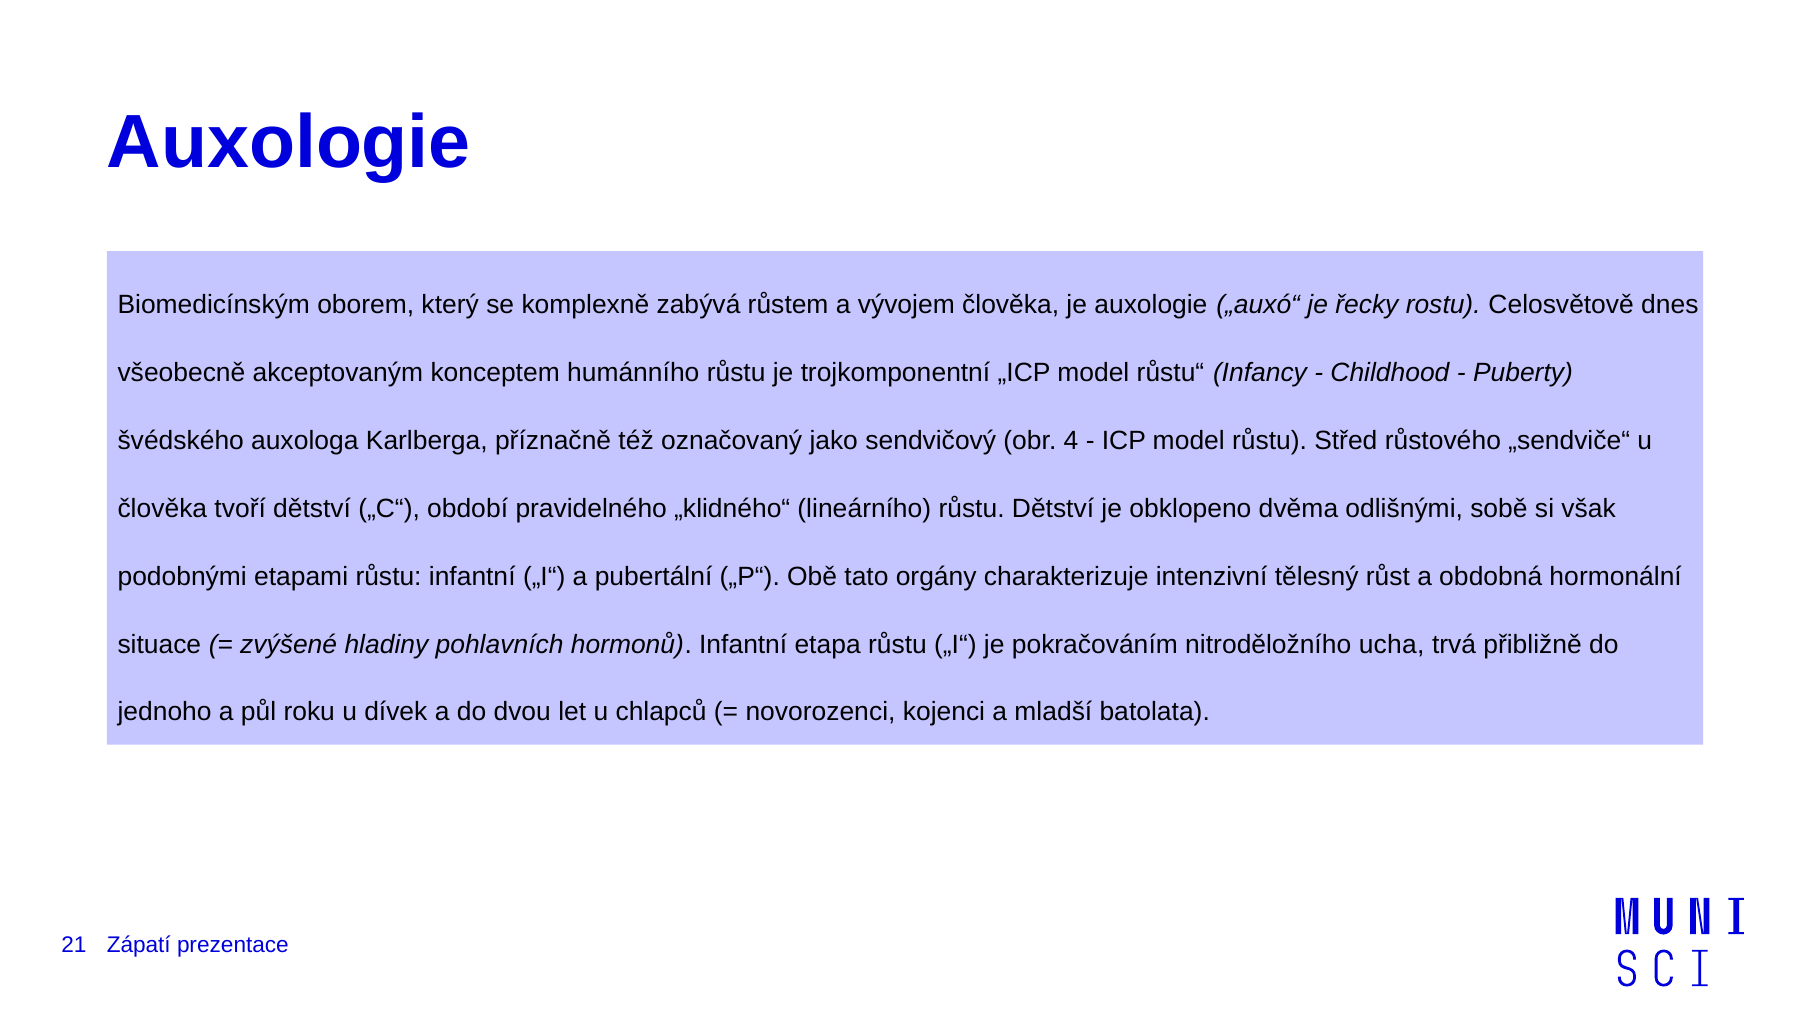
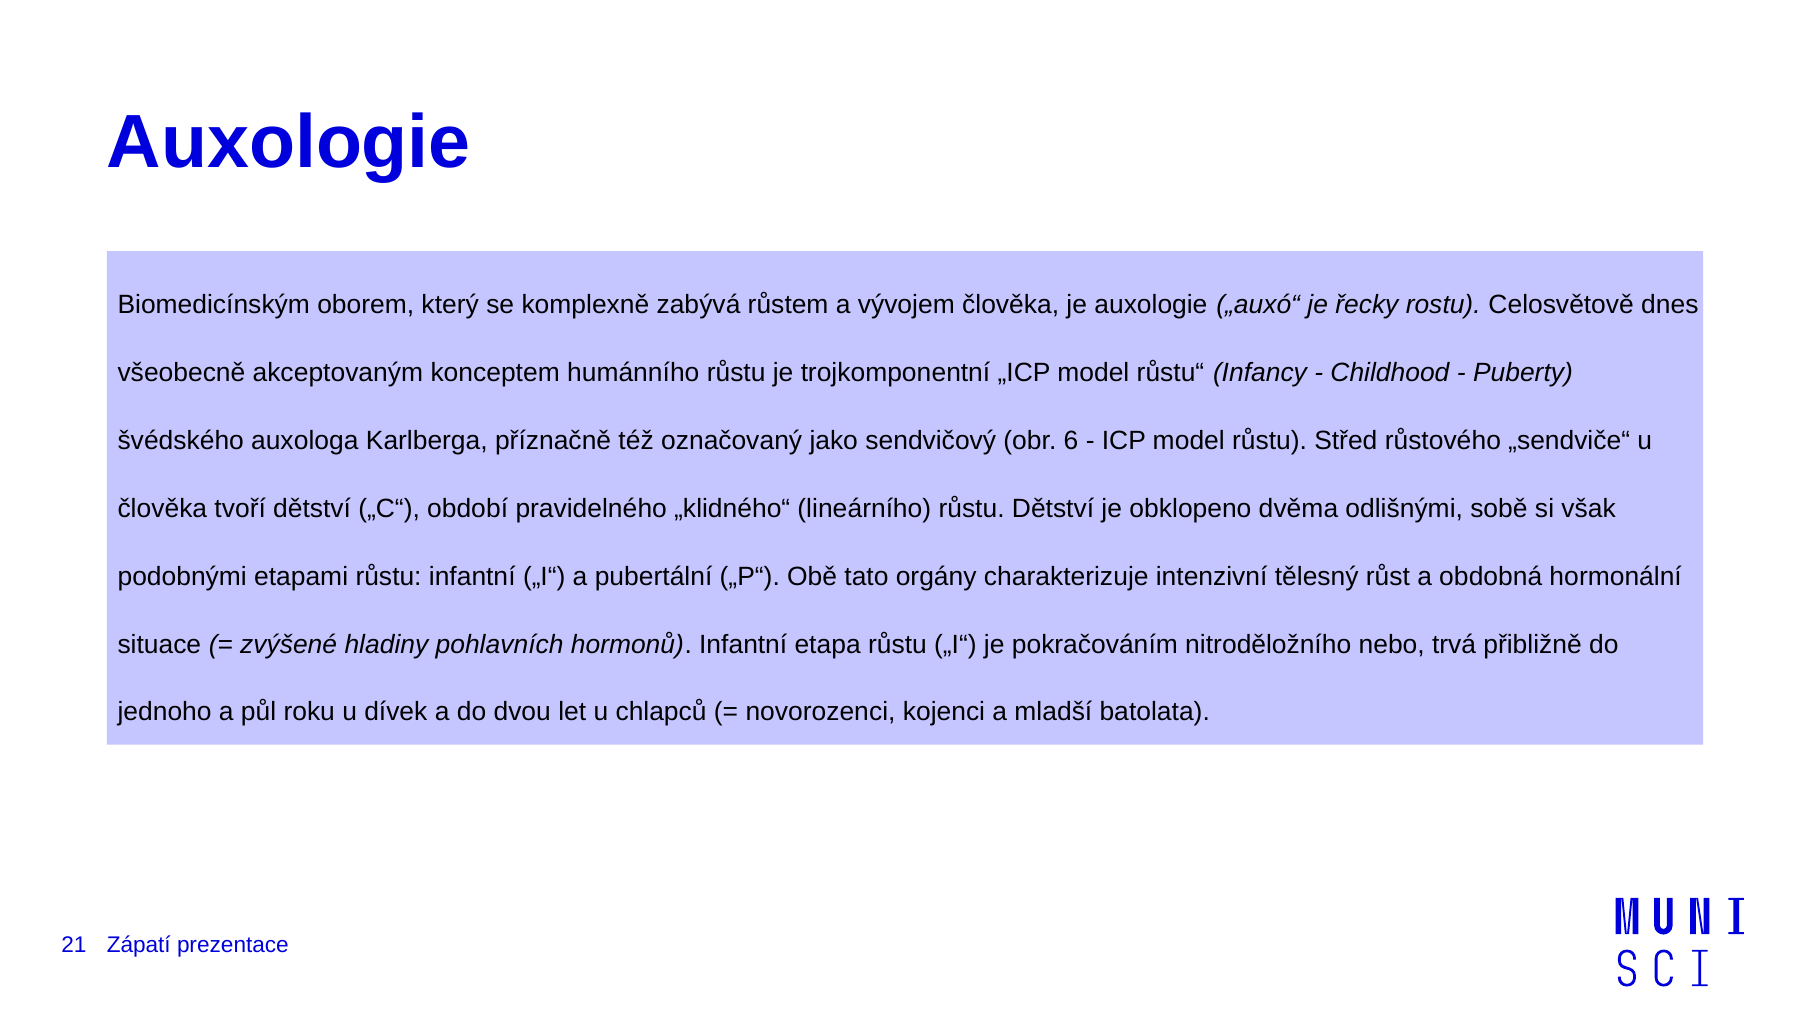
4: 4 -> 6
ucha: ucha -> nebo
